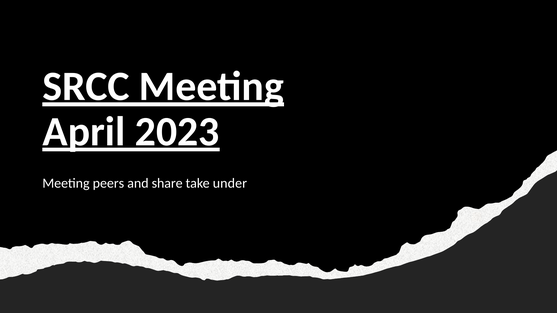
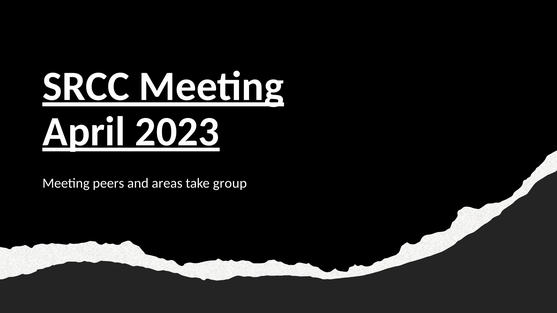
share: share -> areas
under: under -> group
